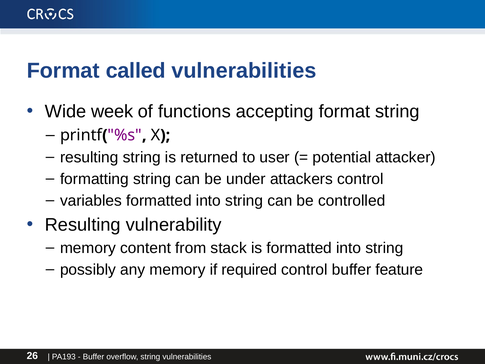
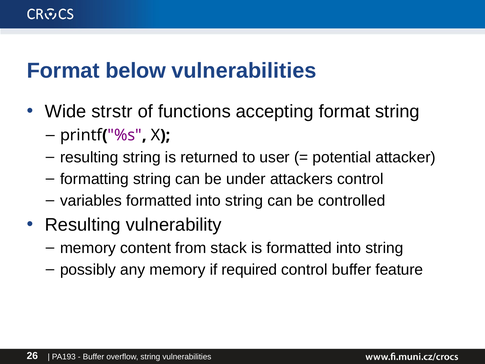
called: called -> below
week: week -> strstr
